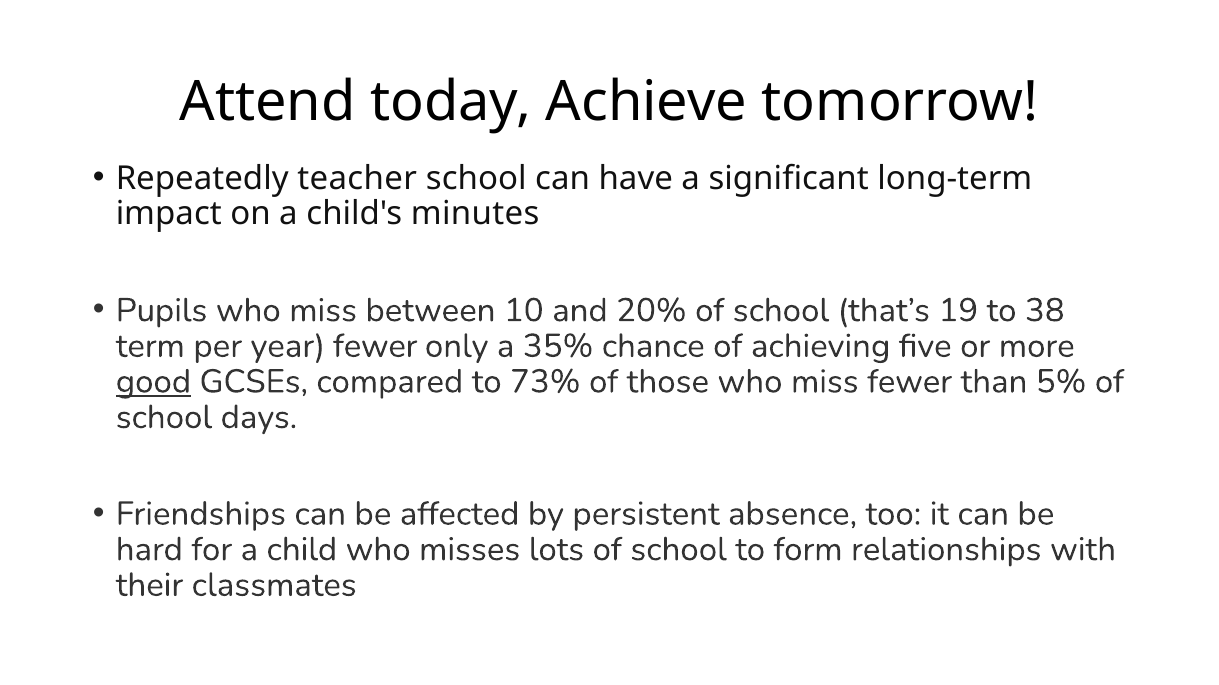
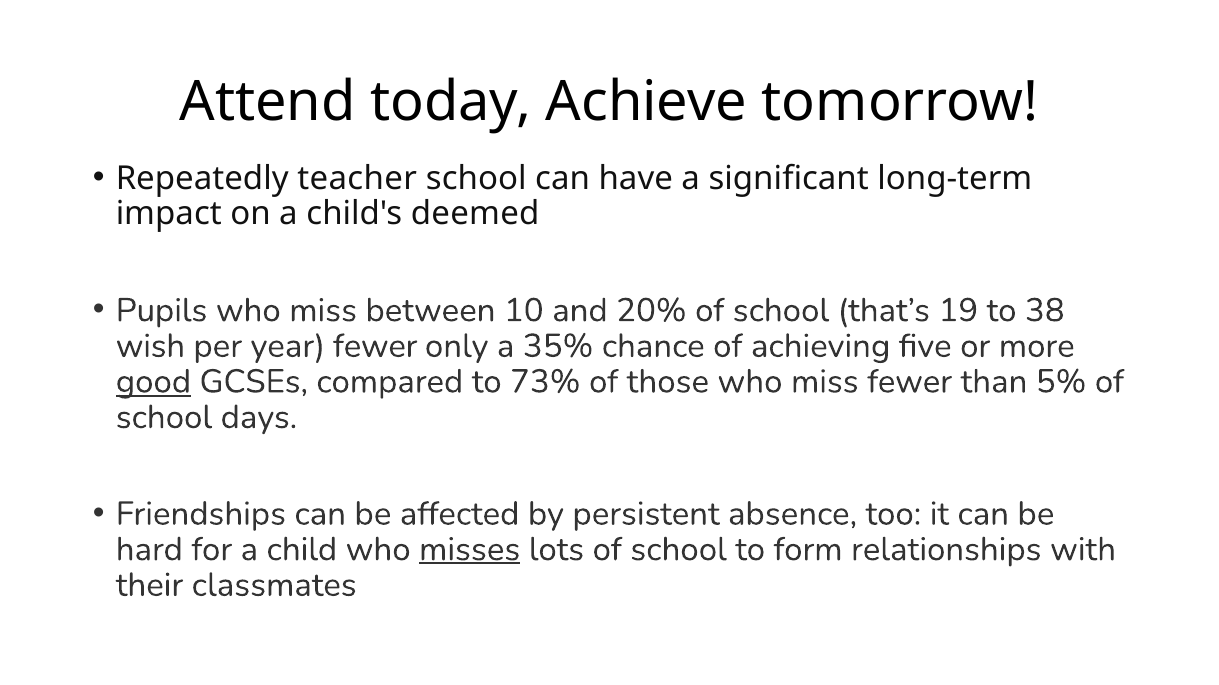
minutes: minutes -> deemed
term: term -> wish
misses underline: none -> present
